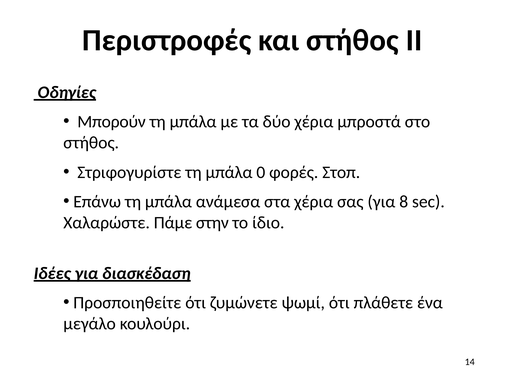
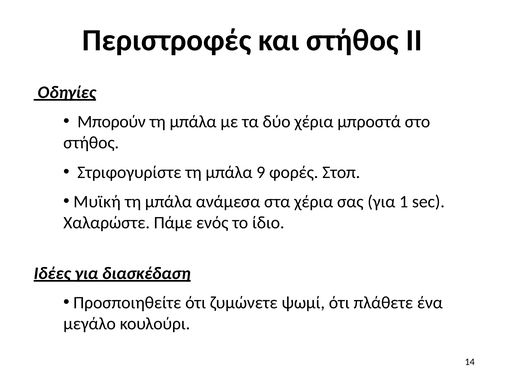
0: 0 -> 9
Επάνω: Επάνω -> Μυϊκή
8: 8 -> 1
στην: στην -> ενός
